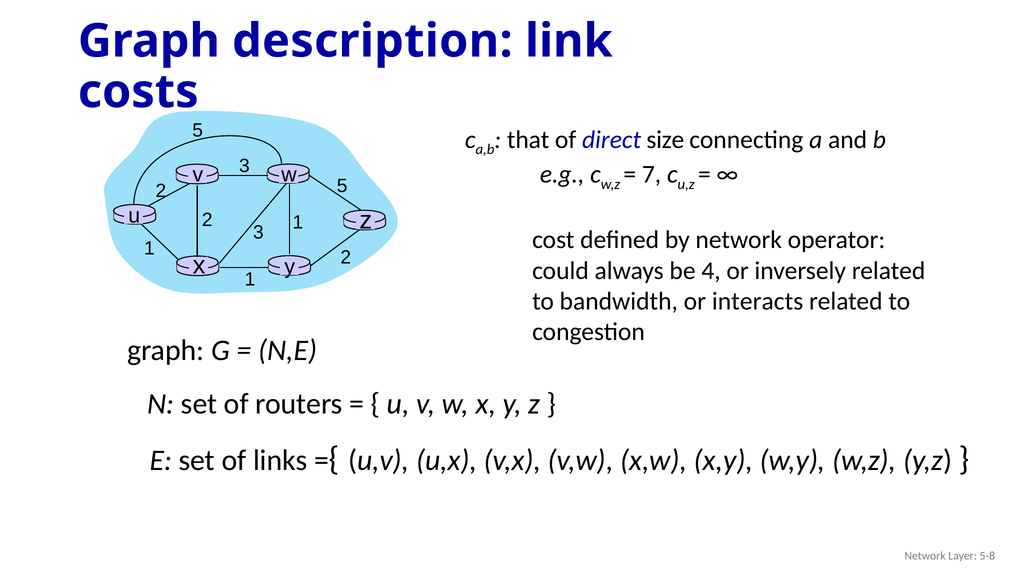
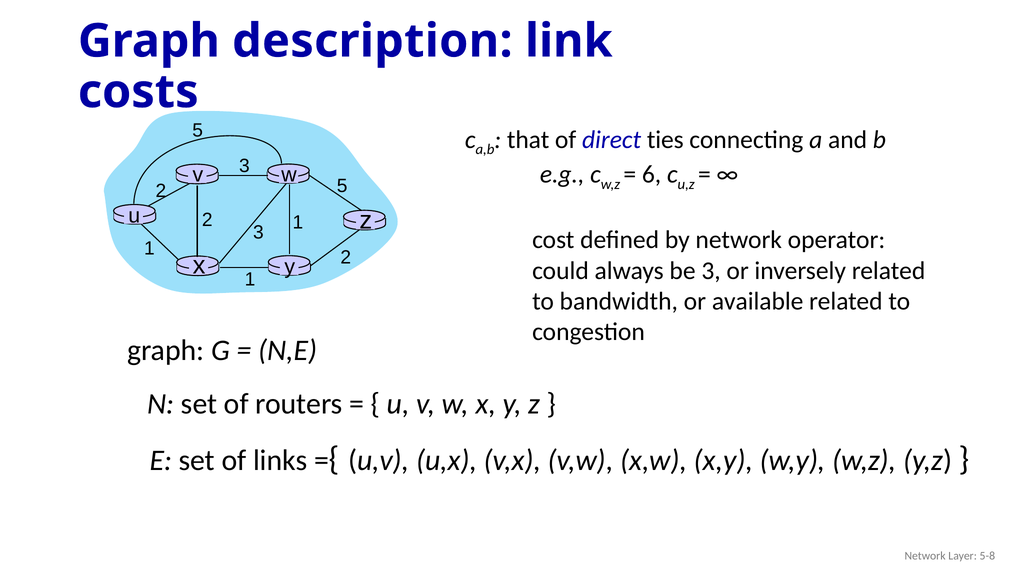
size: size -> ties
7: 7 -> 6
be 4: 4 -> 3
interacts: interacts -> available
